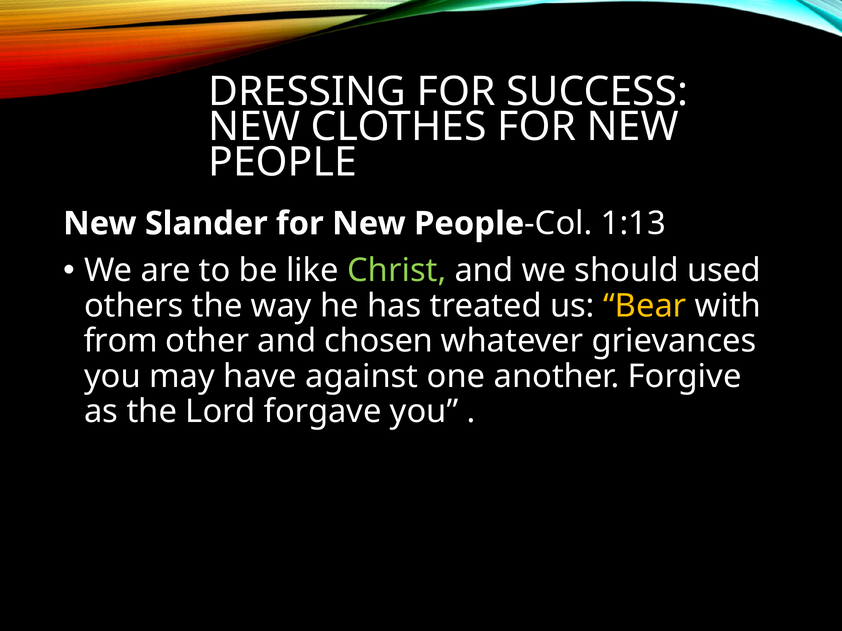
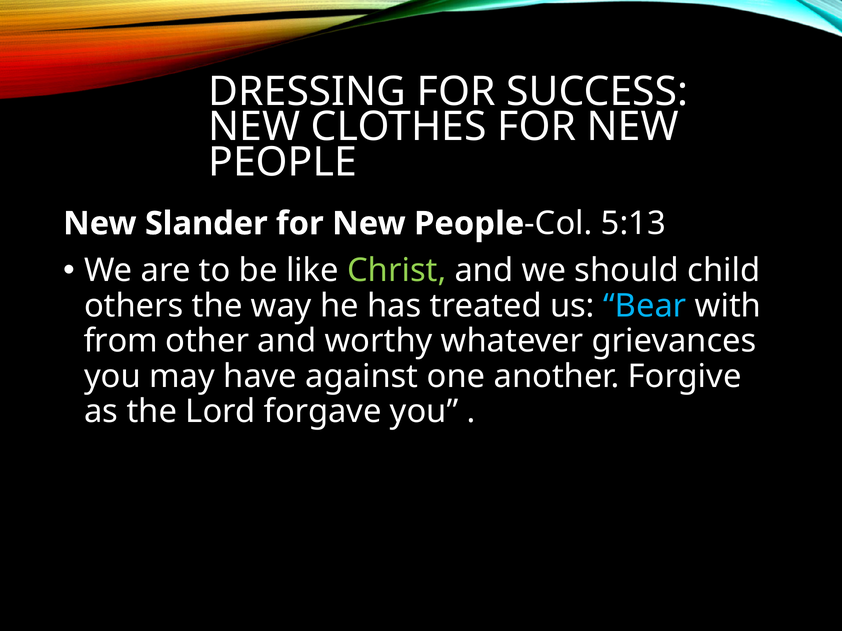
1:13: 1:13 -> 5:13
used: used -> child
Bear colour: yellow -> light blue
chosen: chosen -> worthy
